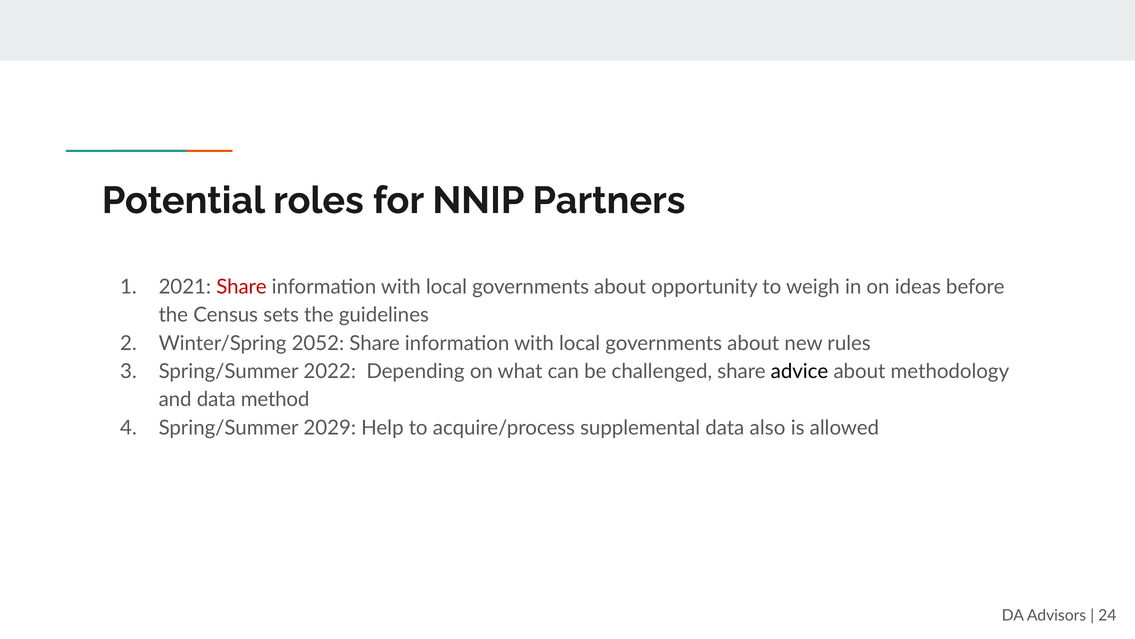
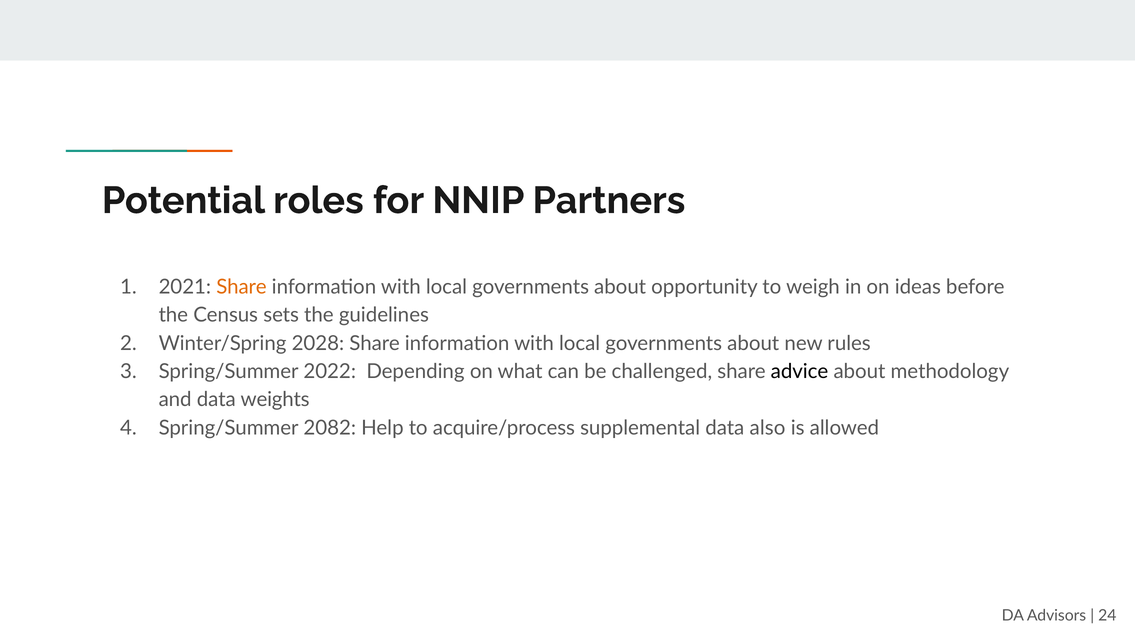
Share at (241, 287) colour: red -> orange
2052: 2052 -> 2028
method: method -> weights
2029: 2029 -> 2082
